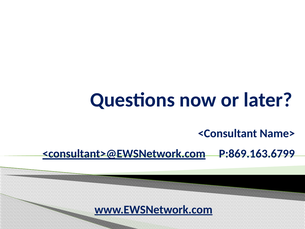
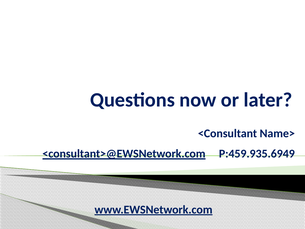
P:869.163.6799: P:869.163.6799 -> P:459.935.6949
